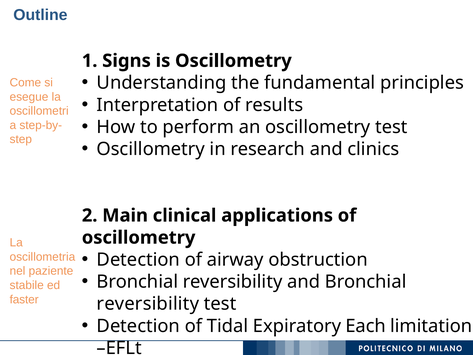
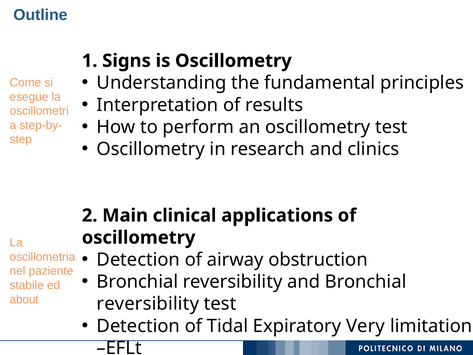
faster: faster -> about
Each: Each -> Very
